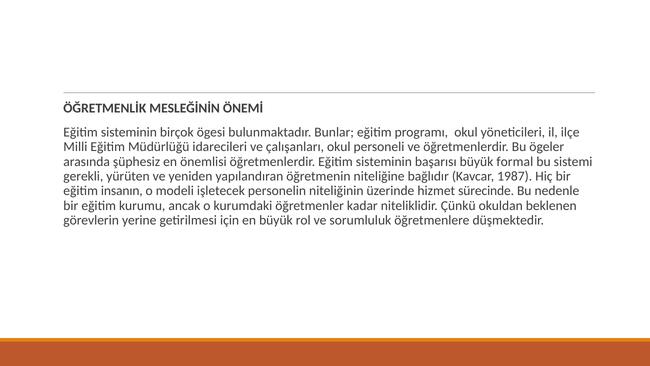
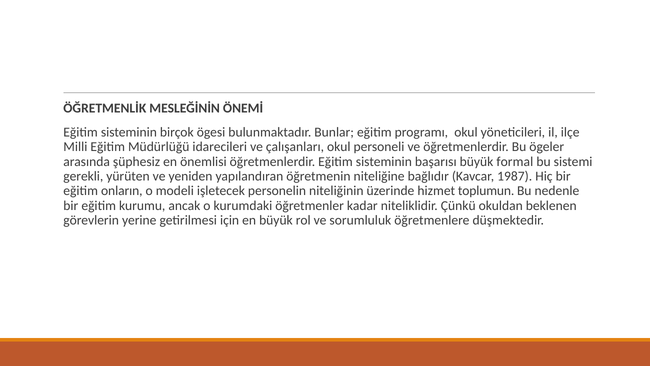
insanın: insanın -> onların
sürecinde: sürecinde -> toplumun
